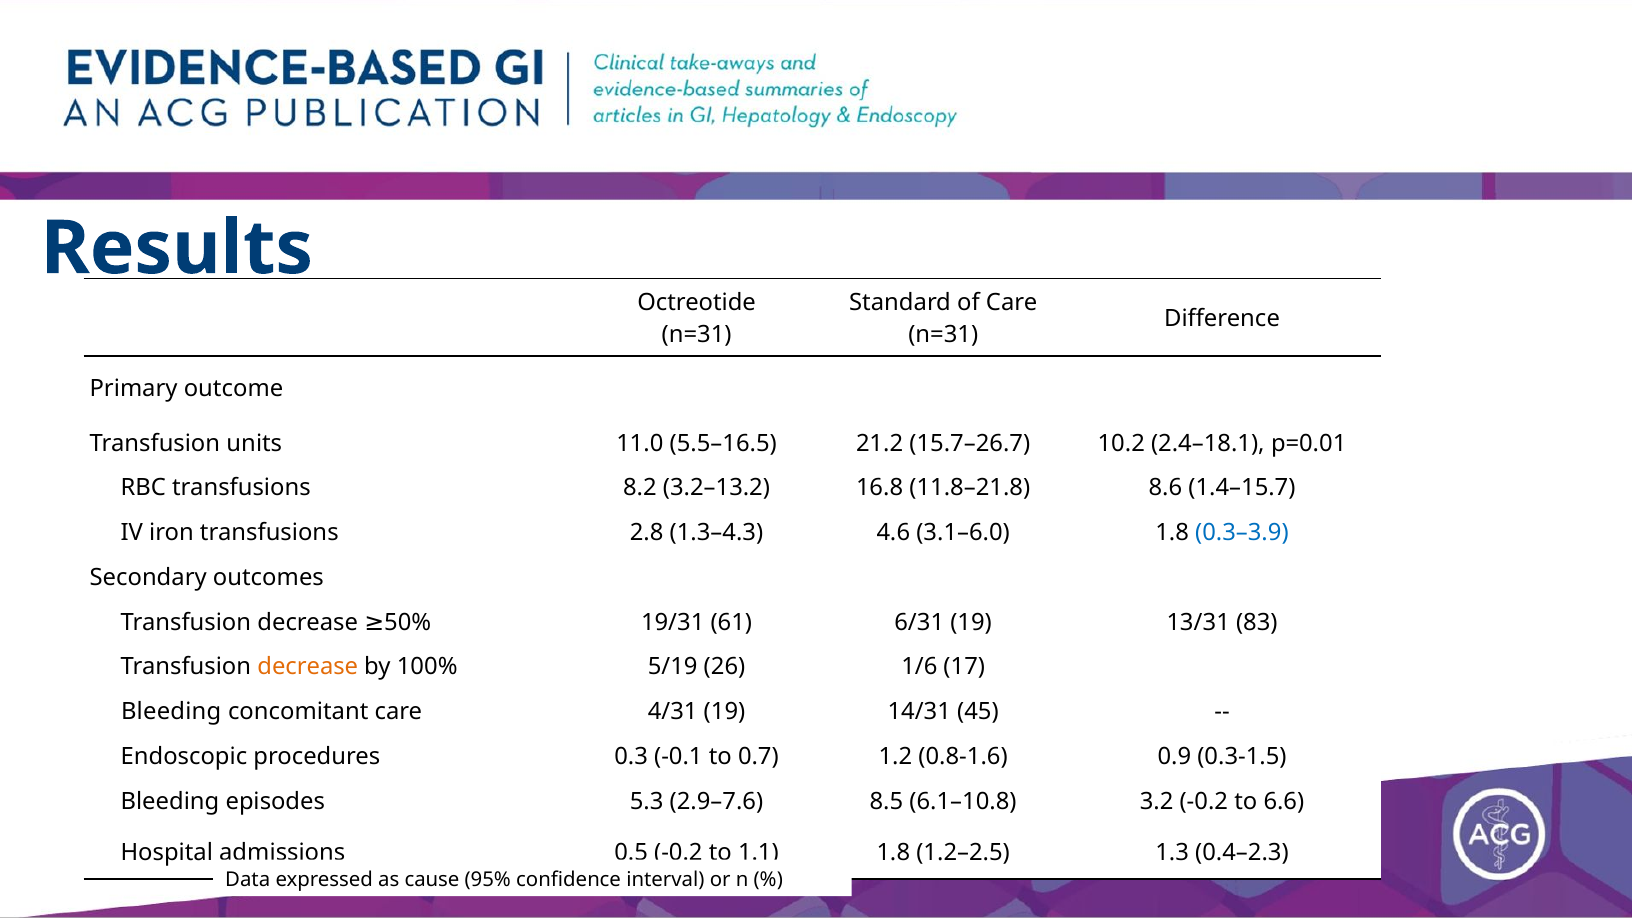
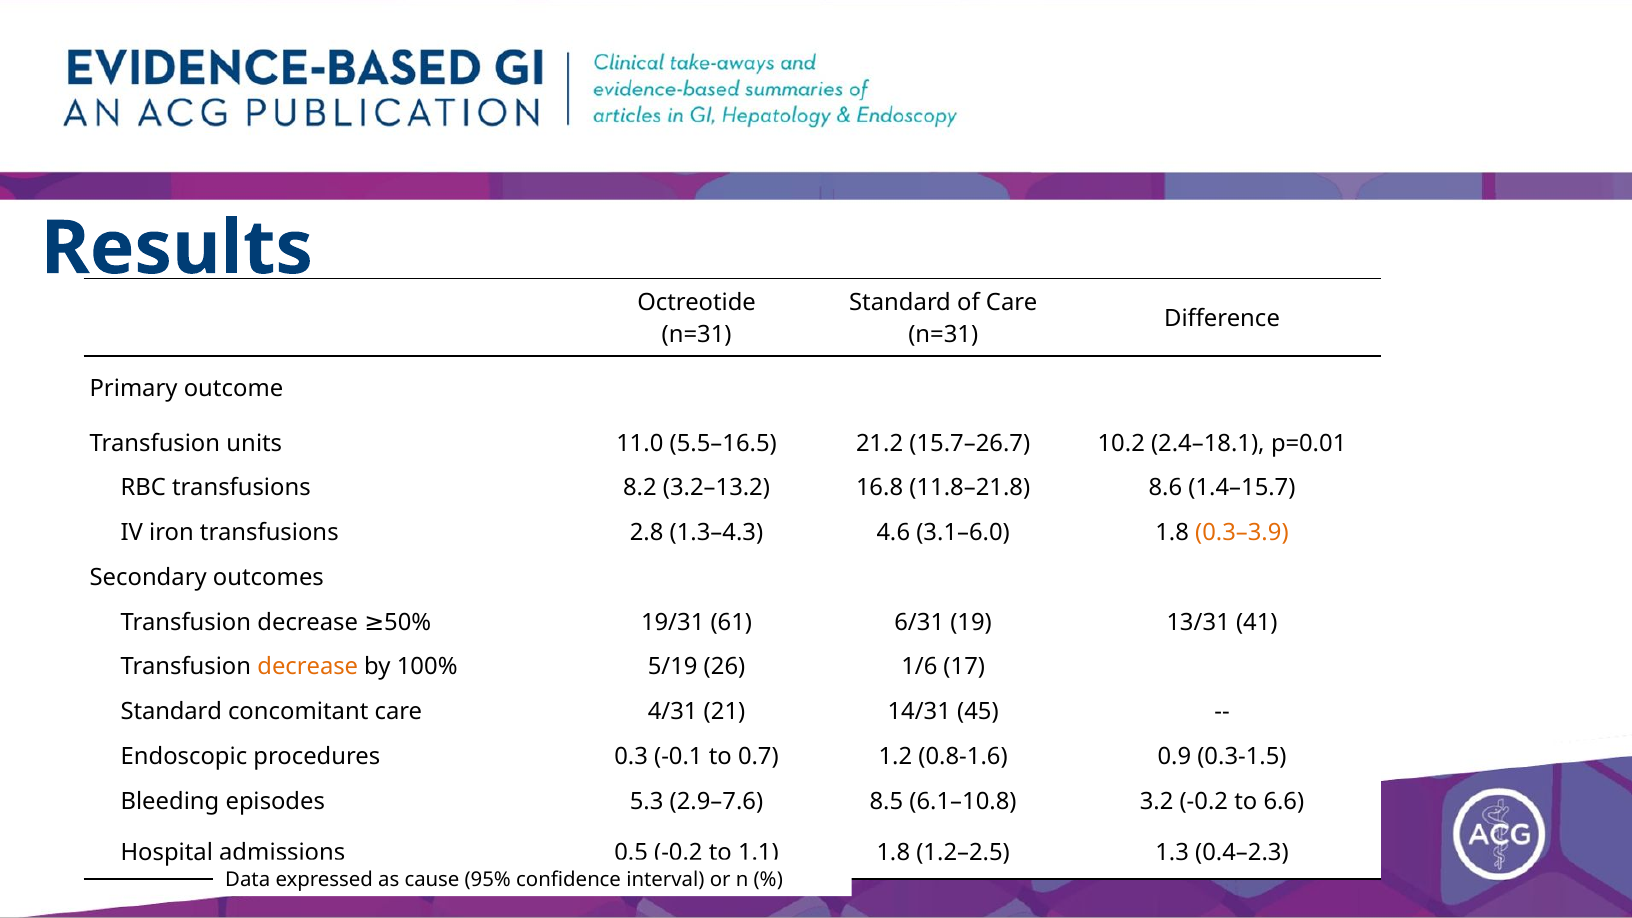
0.3–3.9 colour: blue -> orange
83: 83 -> 41
Bleeding at (171, 712): Bleeding -> Standard
4/31 19: 19 -> 21
